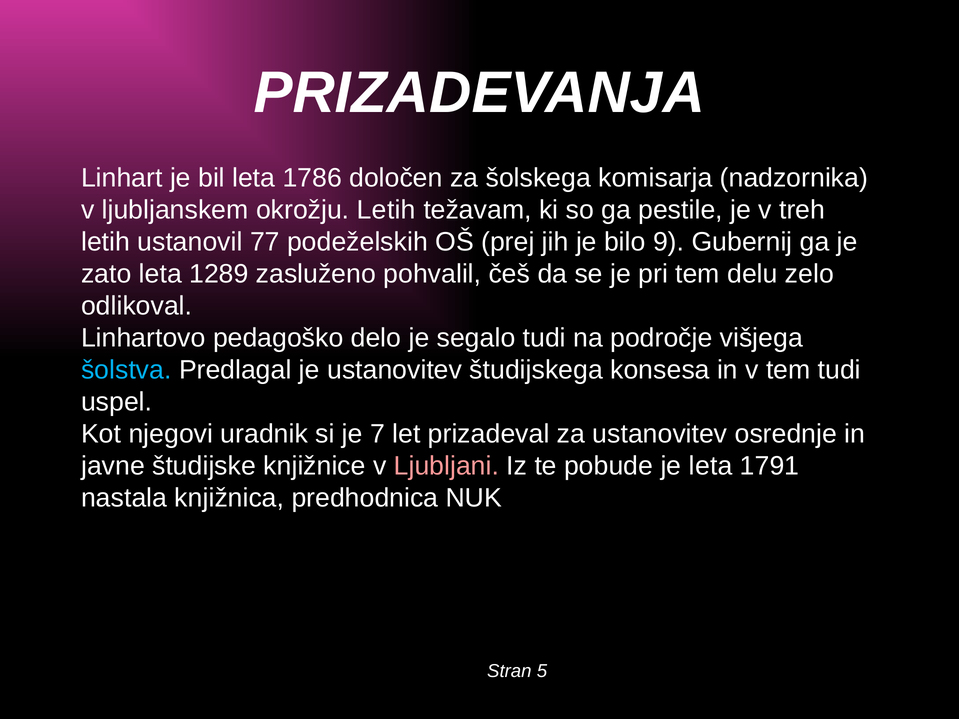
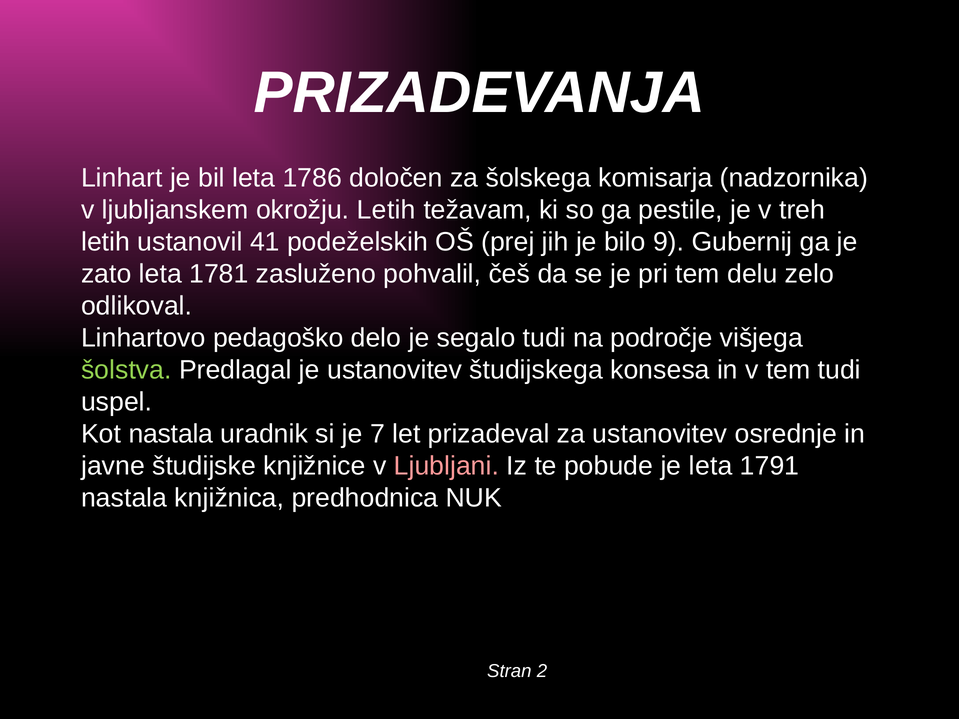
77: 77 -> 41
1289: 1289 -> 1781
šolstva colour: light blue -> light green
Kot njegovi: njegovi -> nastala
5: 5 -> 2
